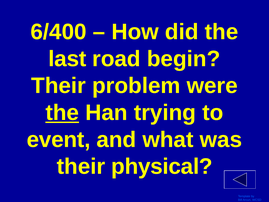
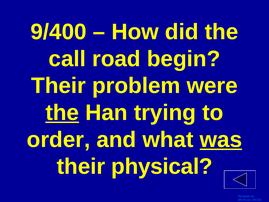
6/400: 6/400 -> 9/400
last: last -> call
event: event -> order
was underline: none -> present
